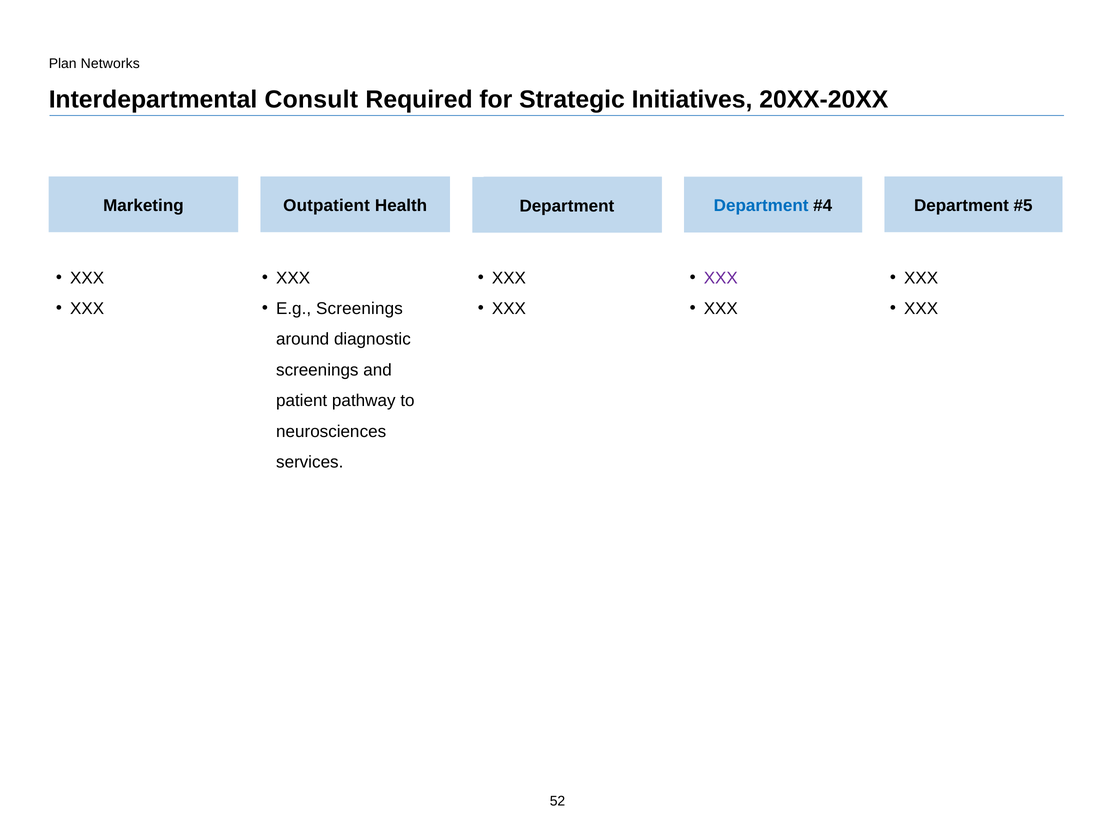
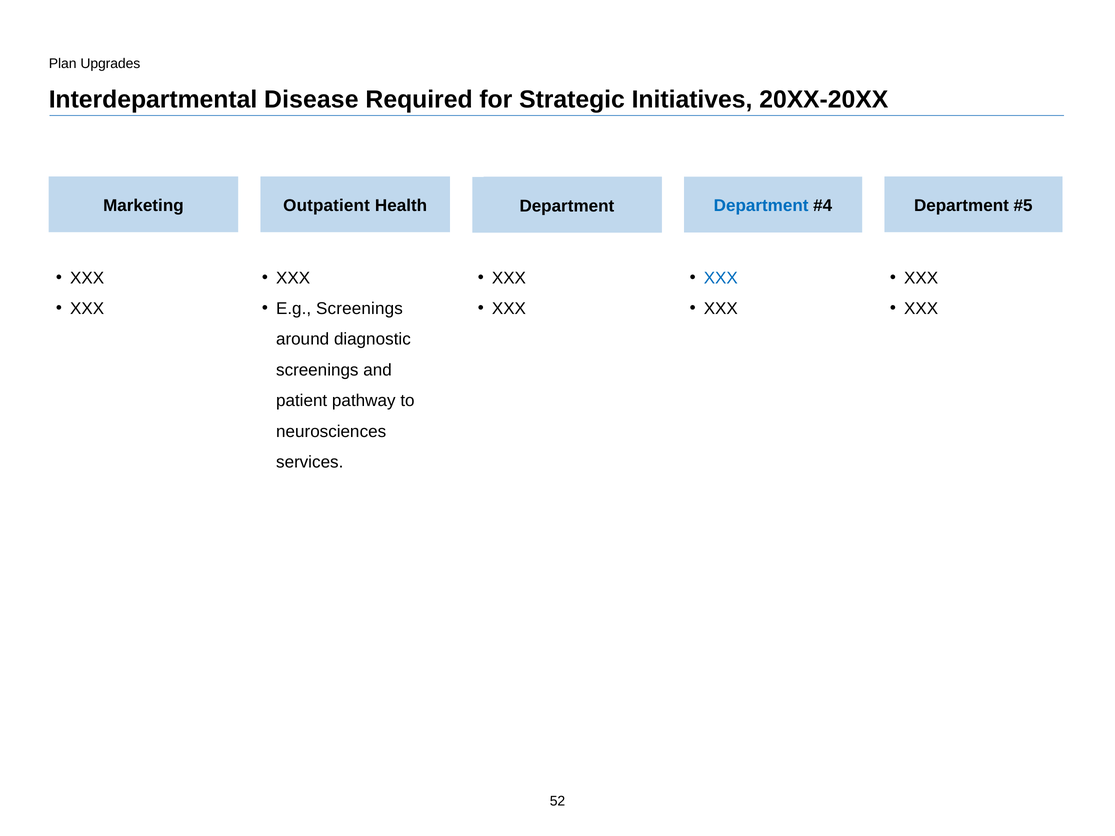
Networks: Networks -> Upgrades
Consult: Consult -> Disease
XXX at (721, 278) colour: purple -> blue
